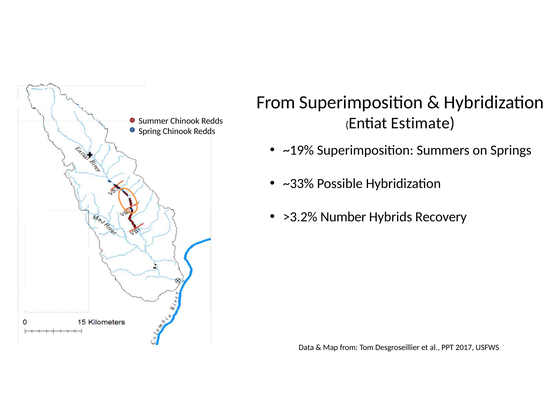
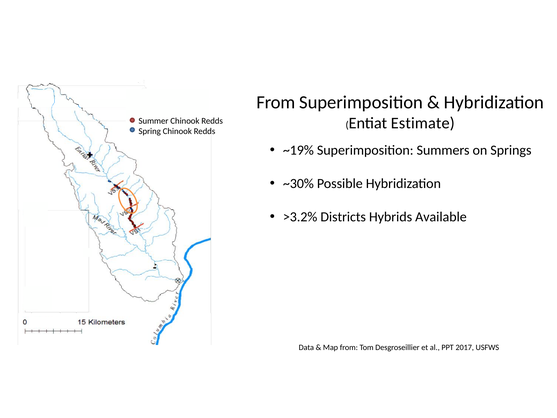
~33%: ~33% -> ~30%
Number: Number -> Districts
Recovery: Recovery -> Available
